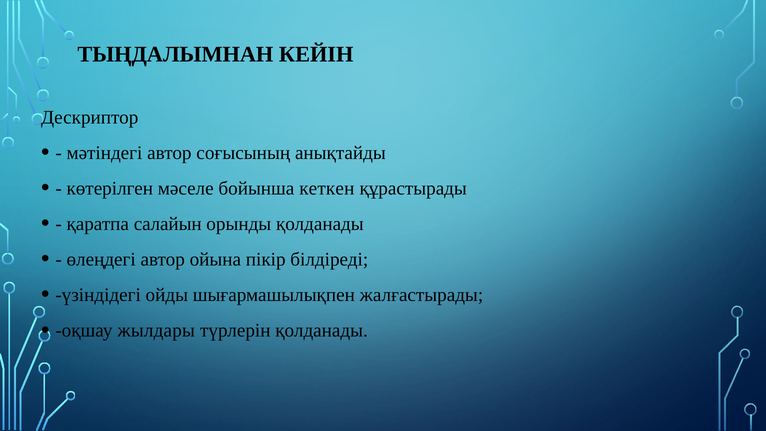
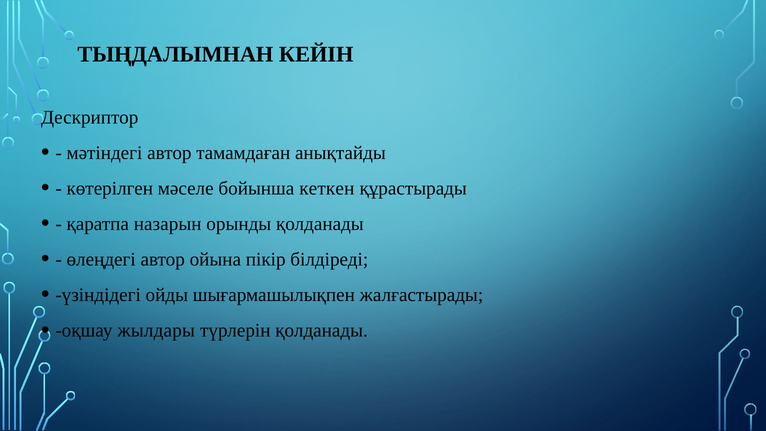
соғысының: соғысының -> тамамдаған
салайын: салайын -> назарын
